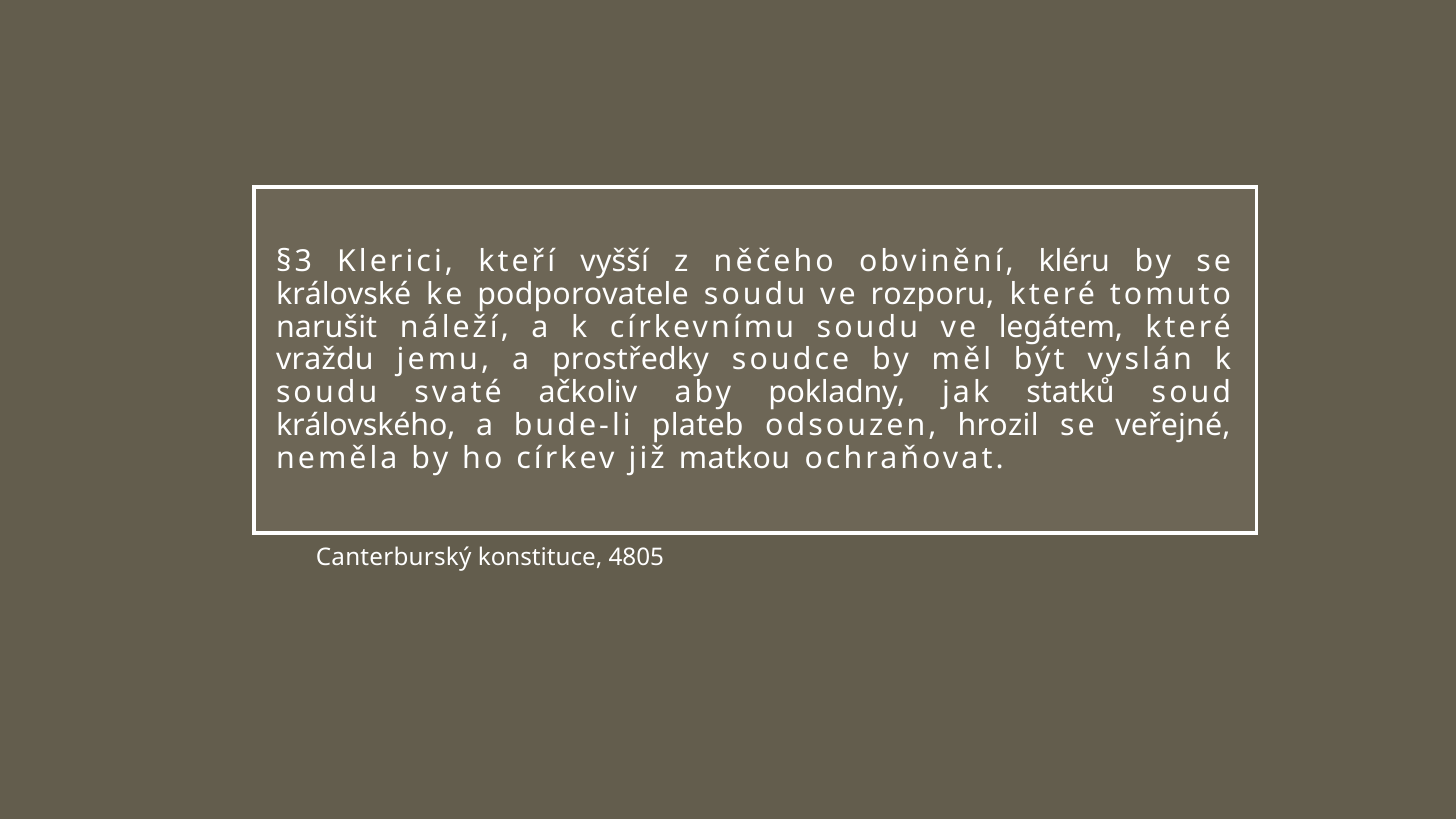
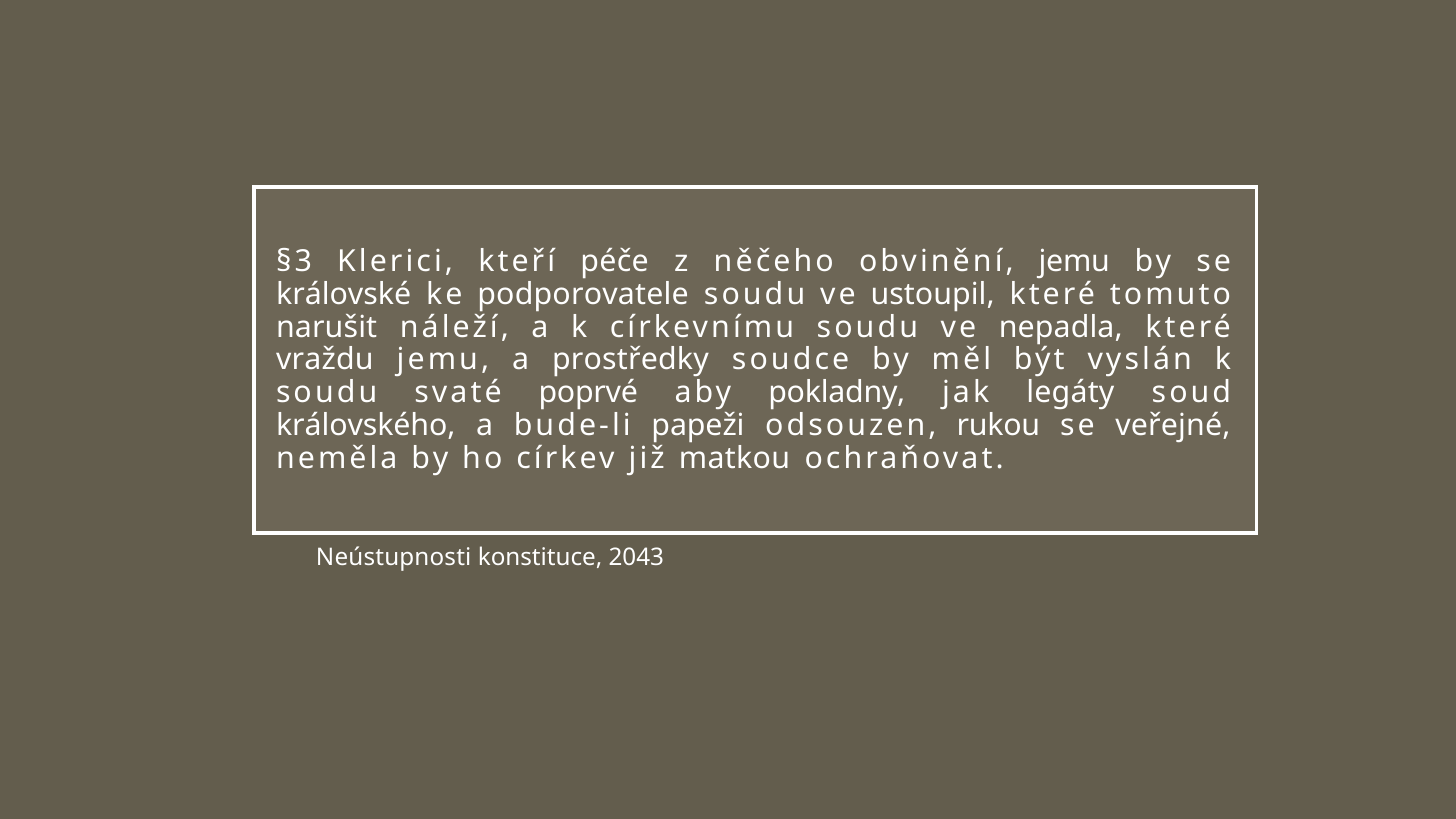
vyšší: vyšší -> péče
obvinění kléru: kléru -> jemu
rozporu: rozporu -> ustoupil
legátem: legátem -> nepadla
ačkoliv: ačkoliv -> poprvé
statků: statků -> legáty
plateb: plateb -> papeži
hrozil: hrozil -> rukou
Canterburský: Canterburský -> Neústupnosti
4805: 4805 -> 2043
